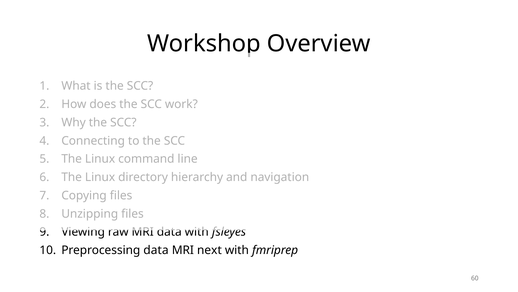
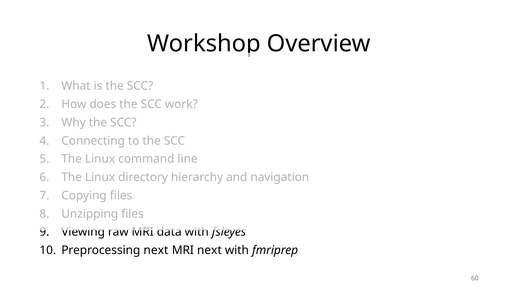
Preprocessing data: data -> next
